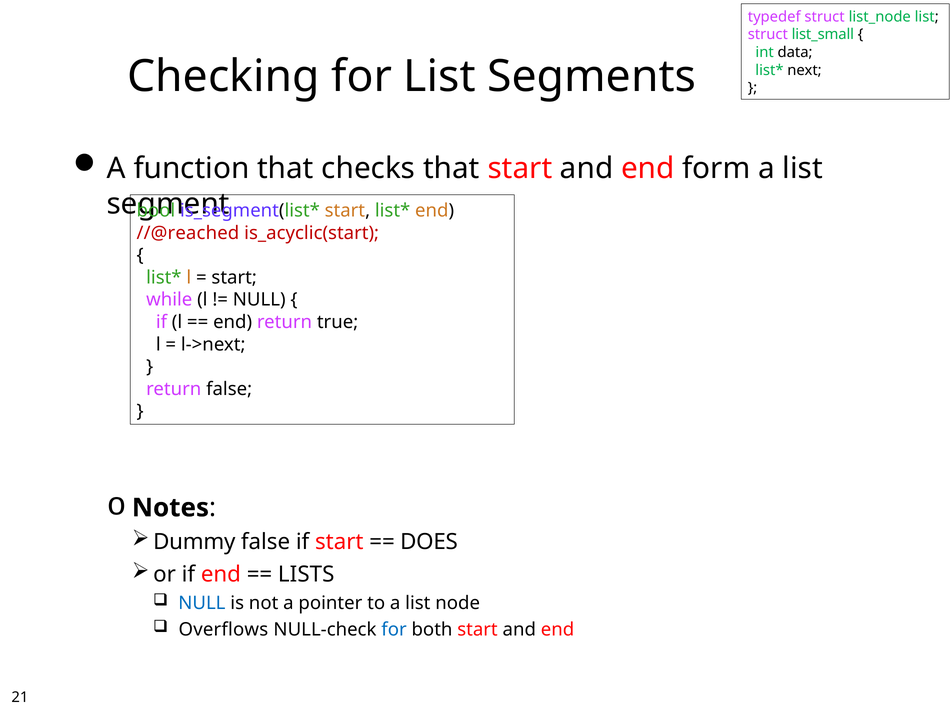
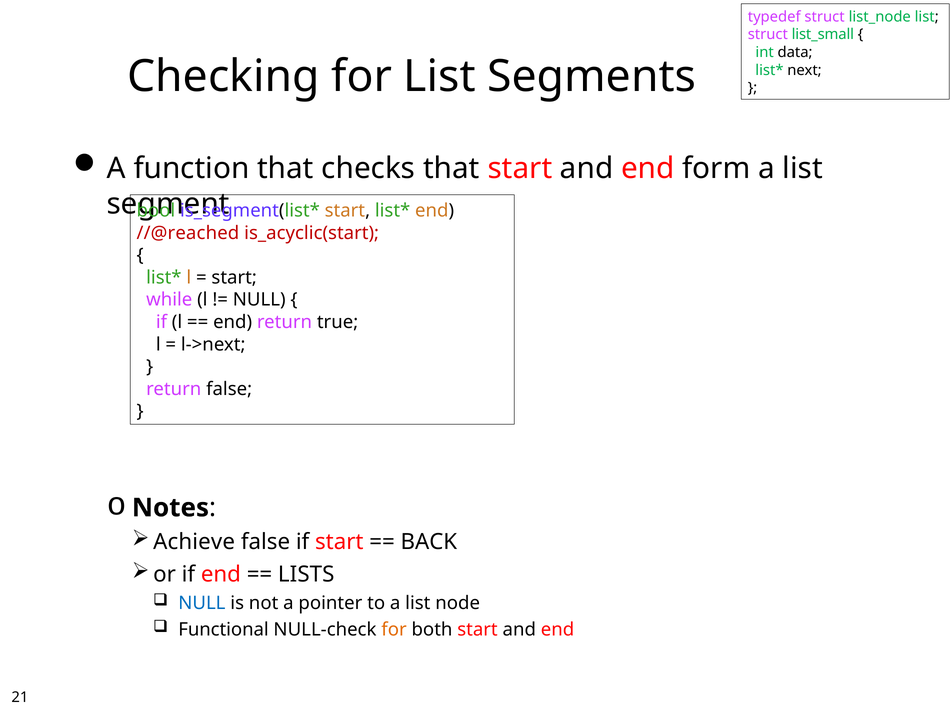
Dummy: Dummy -> Achieve
DOES: DOES -> BACK
Overflows: Overflows -> Functional
for at (394, 630) colour: blue -> orange
